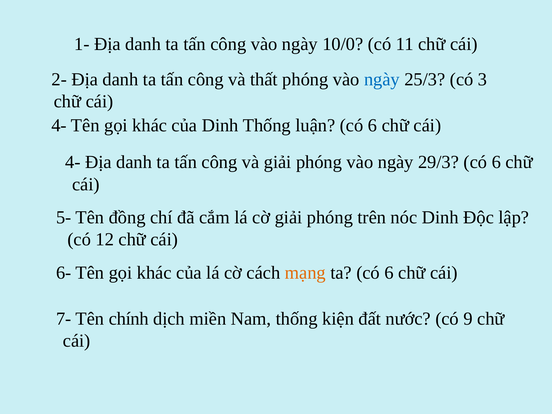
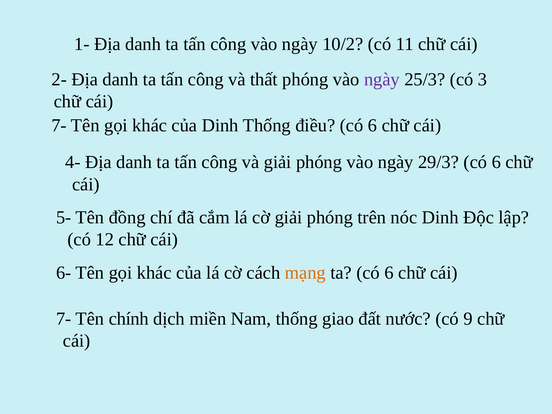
10/0: 10/0 -> 10/2
ngày at (382, 79) colour: blue -> purple
4- at (59, 125): 4- -> 7-
luận: luận -> điều
kiện: kiện -> giao
